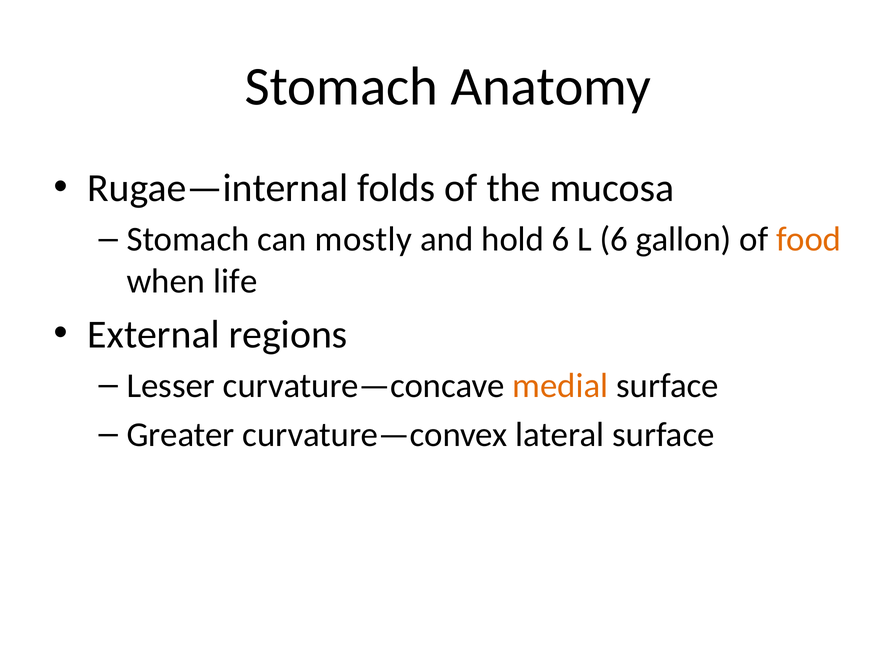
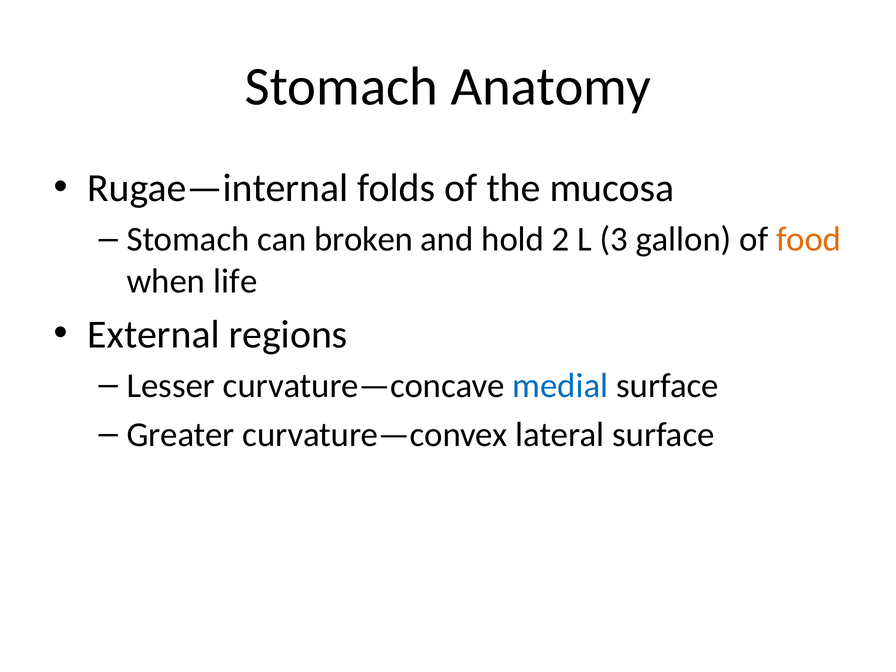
mostly: mostly -> broken
hold 6: 6 -> 2
L 6: 6 -> 3
medial colour: orange -> blue
